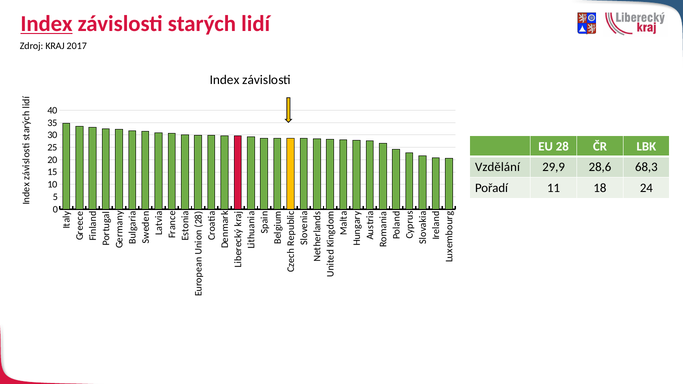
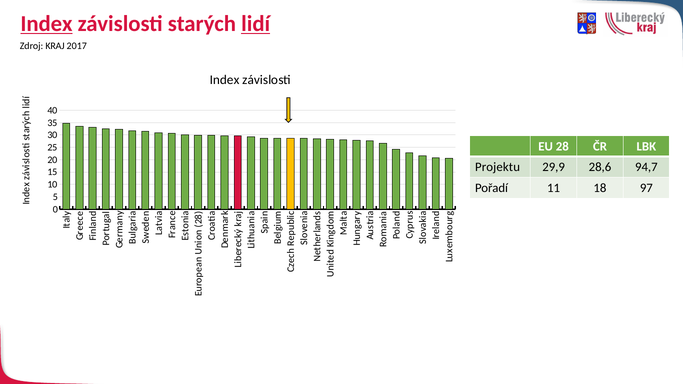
lidí underline: none -> present
Vzdělání: Vzdělání -> Projektu
68,3: 68,3 -> 94,7
24: 24 -> 97
